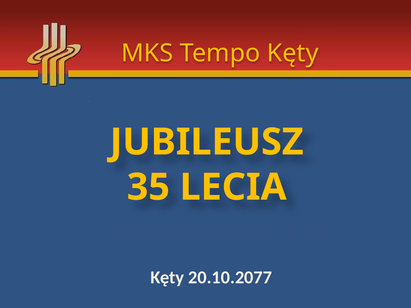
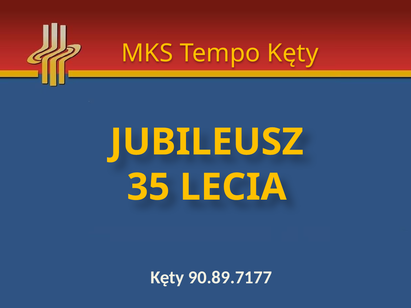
20.10.2077: 20.10.2077 -> 90.89.7177
